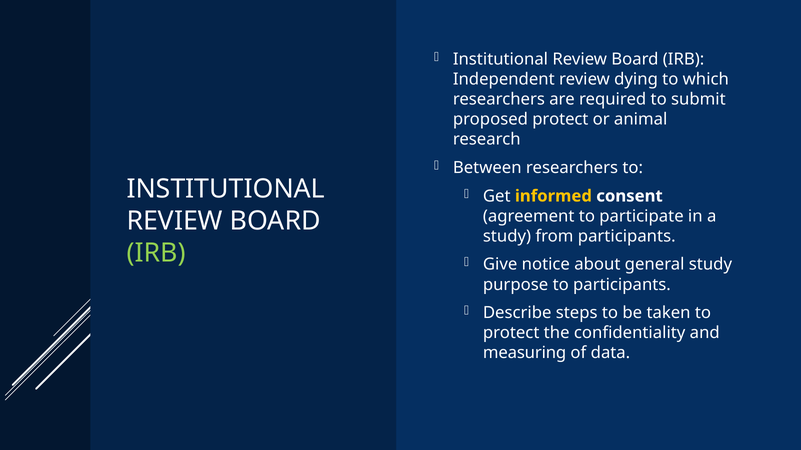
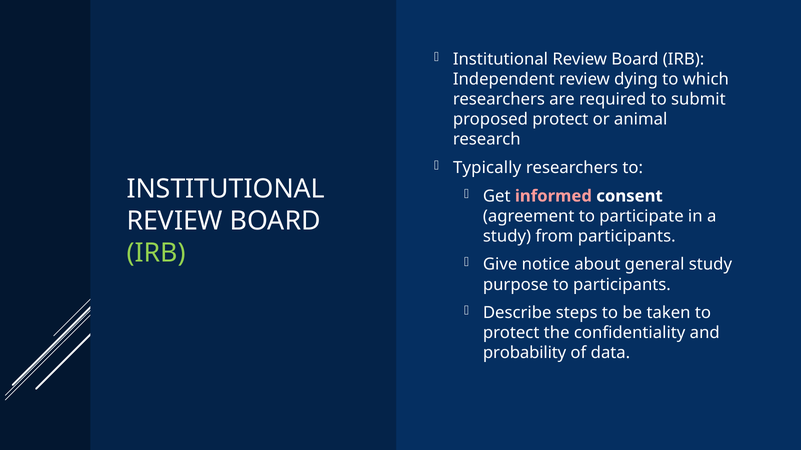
Between: Between -> Typically
informed colour: yellow -> pink
measuring: measuring -> probability
